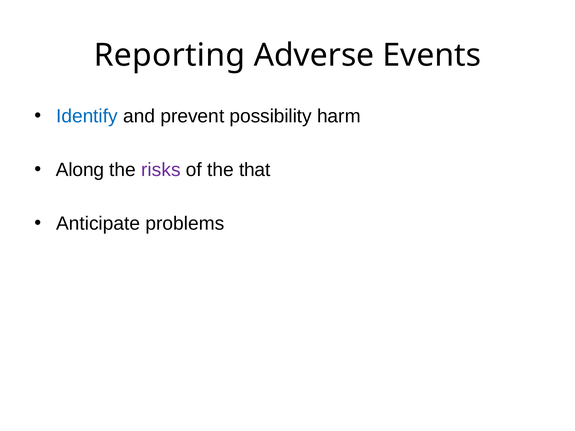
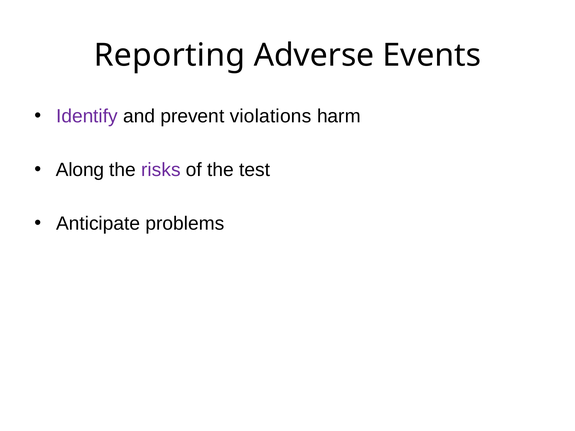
Identify colour: blue -> purple
possibility: possibility -> violations
that: that -> test
